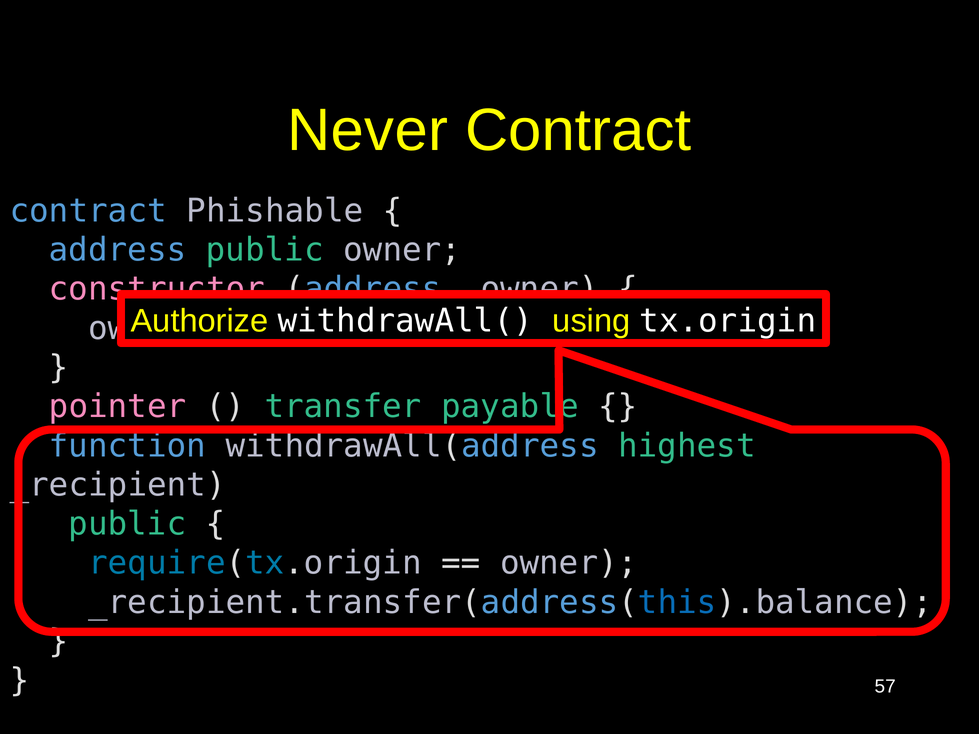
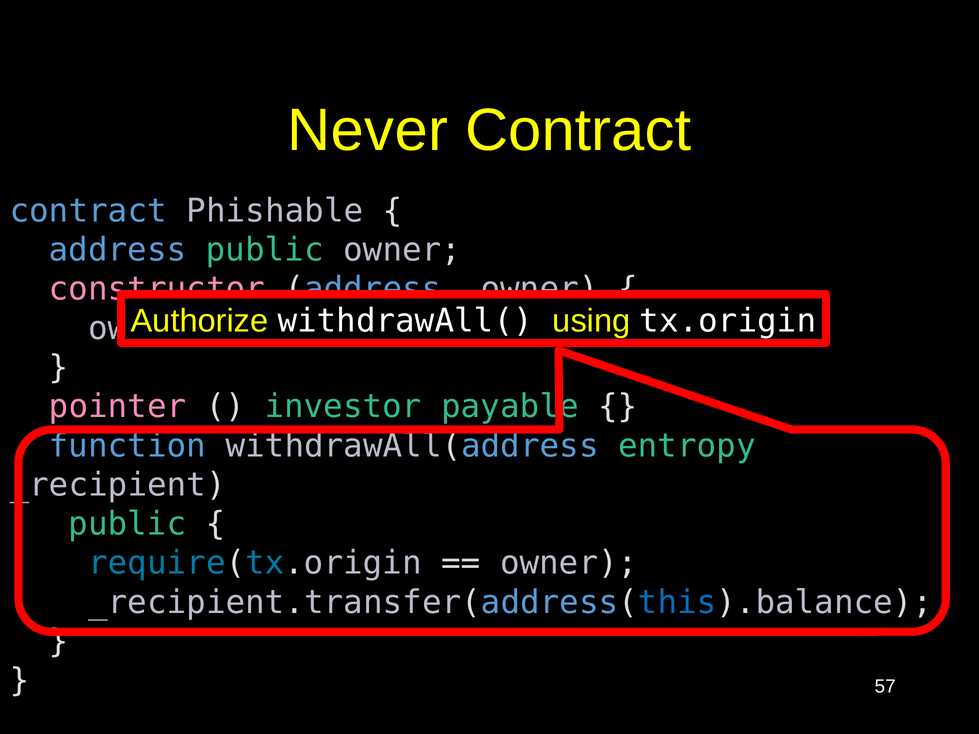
transfer: transfer -> investor
highest: highest -> entropy
